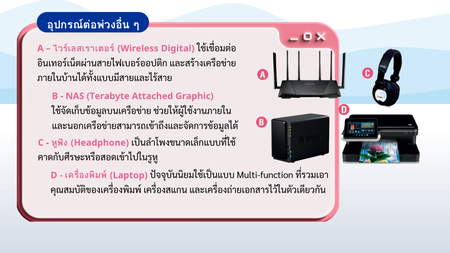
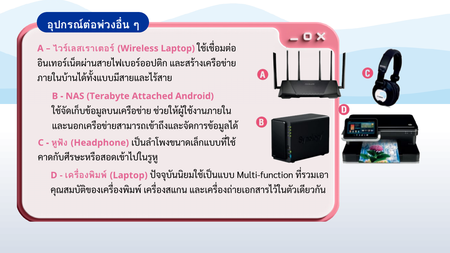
Wireless Digital: Digital -> Laptop
Graphic: Graphic -> Android
